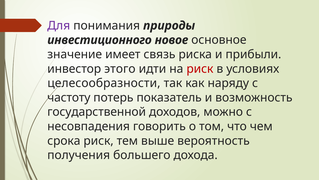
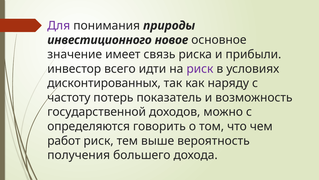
этого: этого -> всего
риск at (200, 69) colour: red -> purple
целесообразности: целесообразности -> дисконтированных
несовпадения: несовпадения -> определяются
срока: срока -> работ
